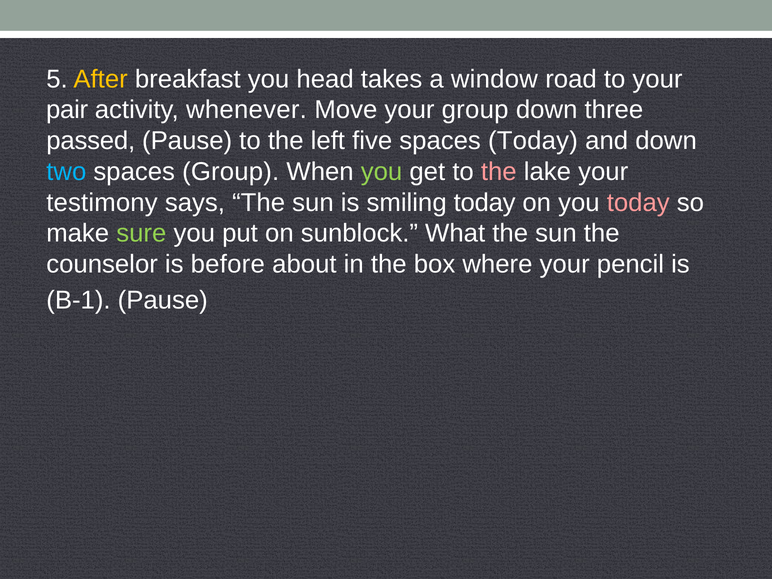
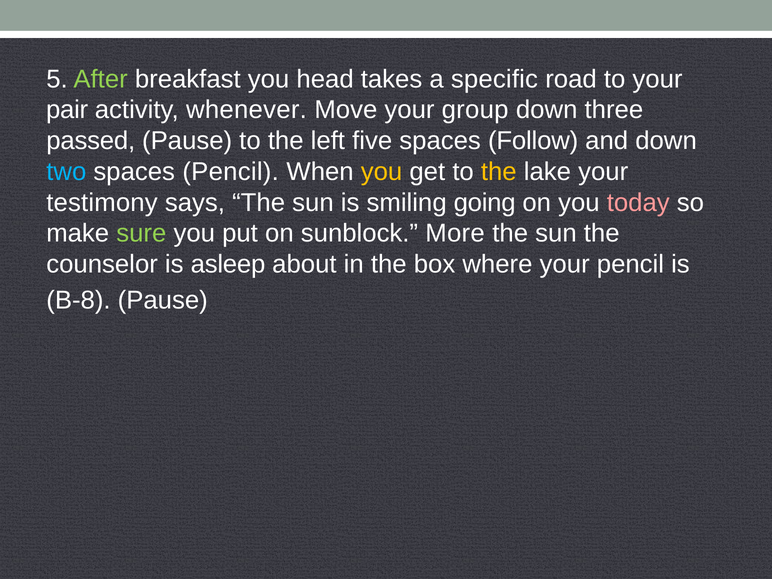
After colour: yellow -> light green
window: window -> specific
spaces Today: Today -> Follow
spaces Group: Group -> Pencil
you at (382, 172) colour: light green -> yellow
the at (499, 172) colour: pink -> yellow
smiling today: today -> going
What: What -> More
before: before -> asleep
B-1: B-1 -> B-8
